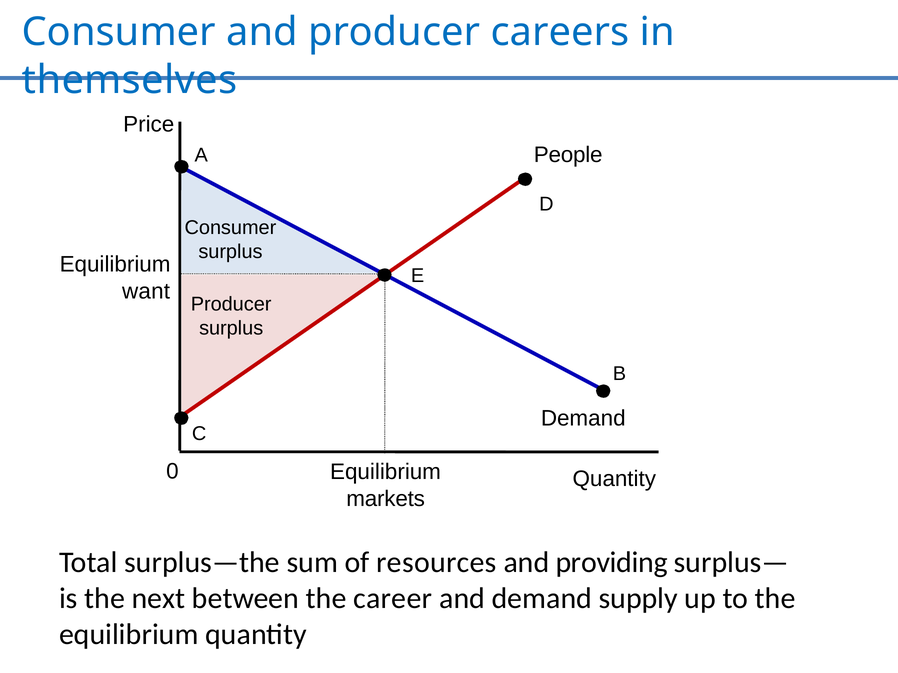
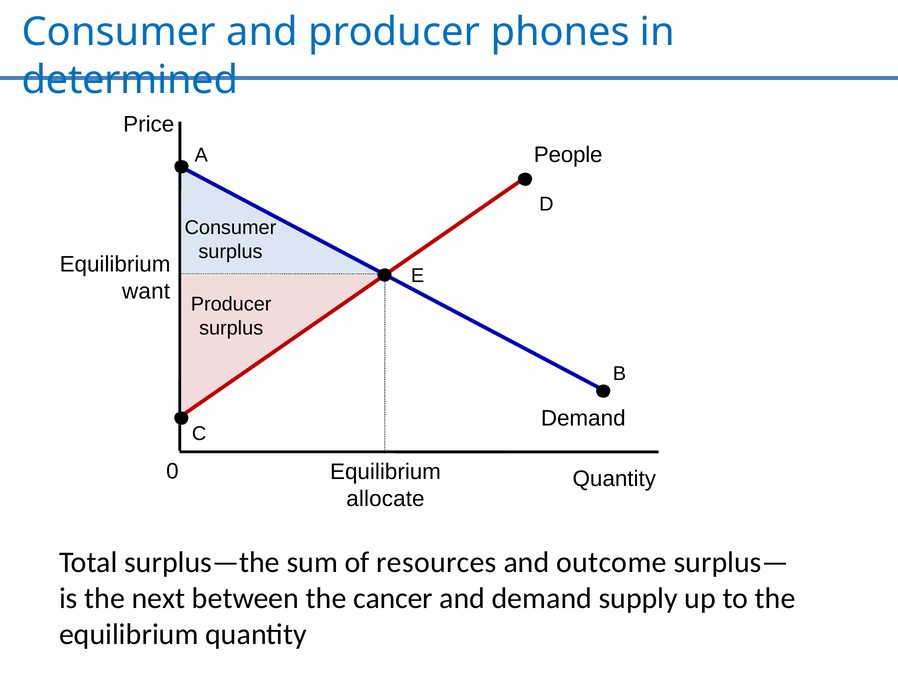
careers: careers -> phones
themselves: themselves -> determined
markets: markets -> allocate
providing: providing -> outcome
career: career -> cancer
